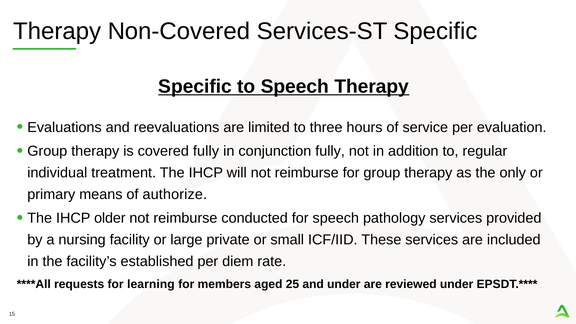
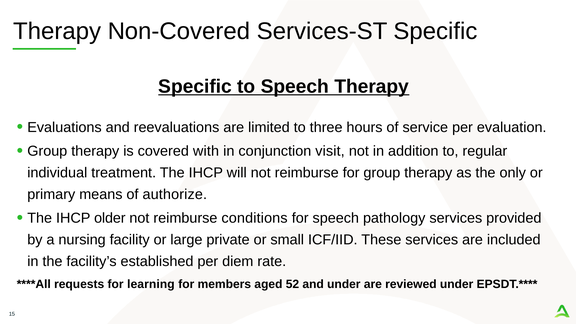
covered fully: fully -> with
conjunction fully: fully -> visit
conducted: conducted -> conditions
25: 25 -> 52
